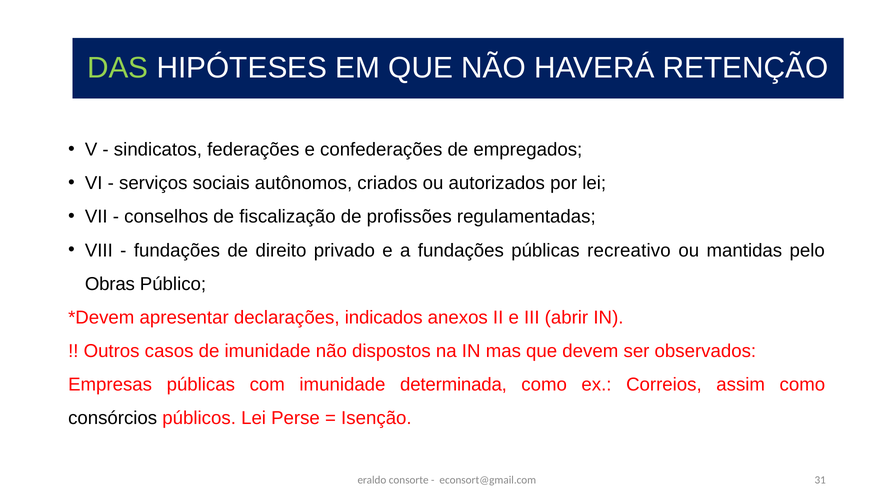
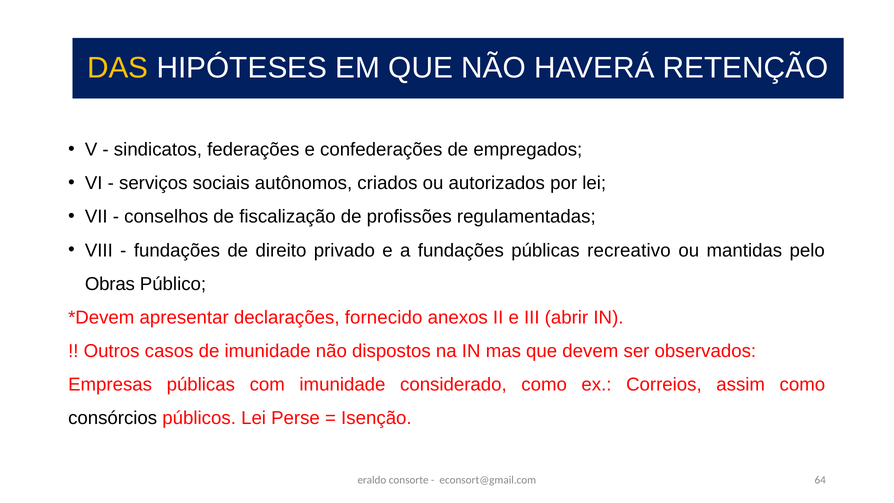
DAS colour: light green -> yellow
indicados: indicados -> fornecido
determinada: determinada -> considerado
31: 31 -> 64
